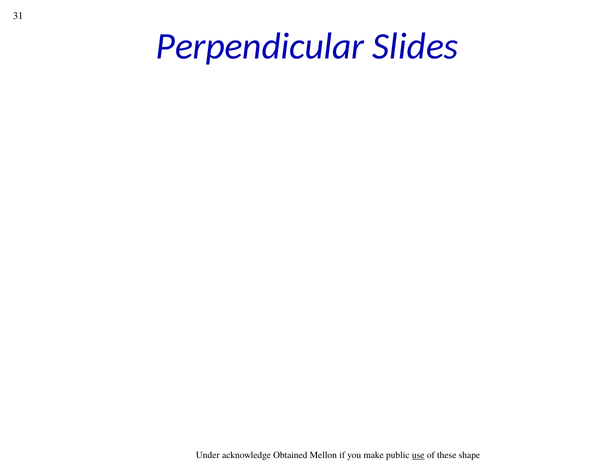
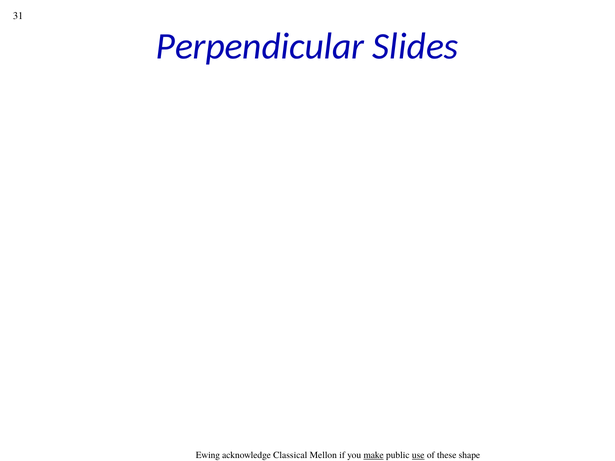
Under: Under -> Ewing
Obtained: Obtained -> Classical
make underline: none -> present
